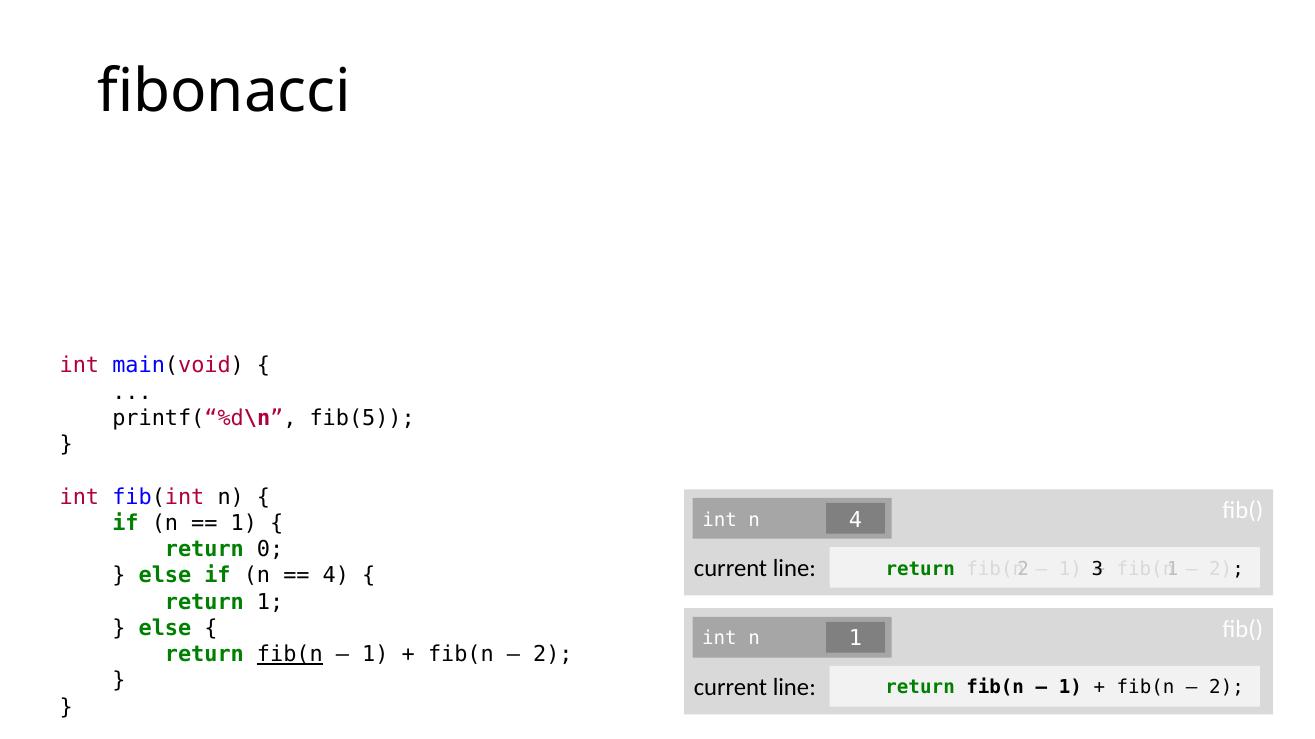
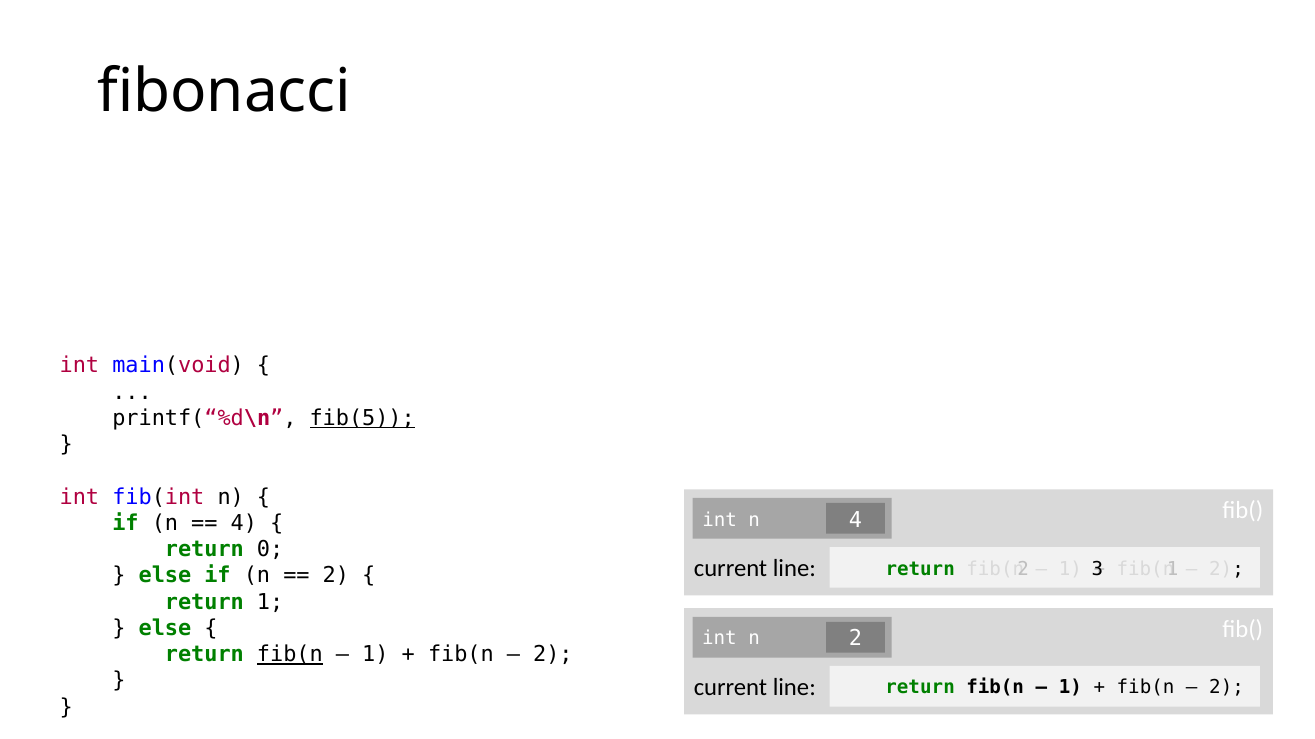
fib(5 underline: none -> present
1 at (244, 524): 1 -> 4
4 at (336, 576): 4 -> 2
n 1: 1 -> 2
